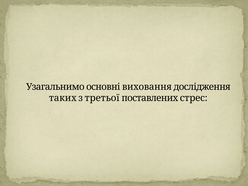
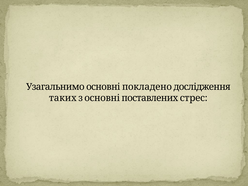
виховання: виховання -> покладено
з третьої: третьої -> основні
